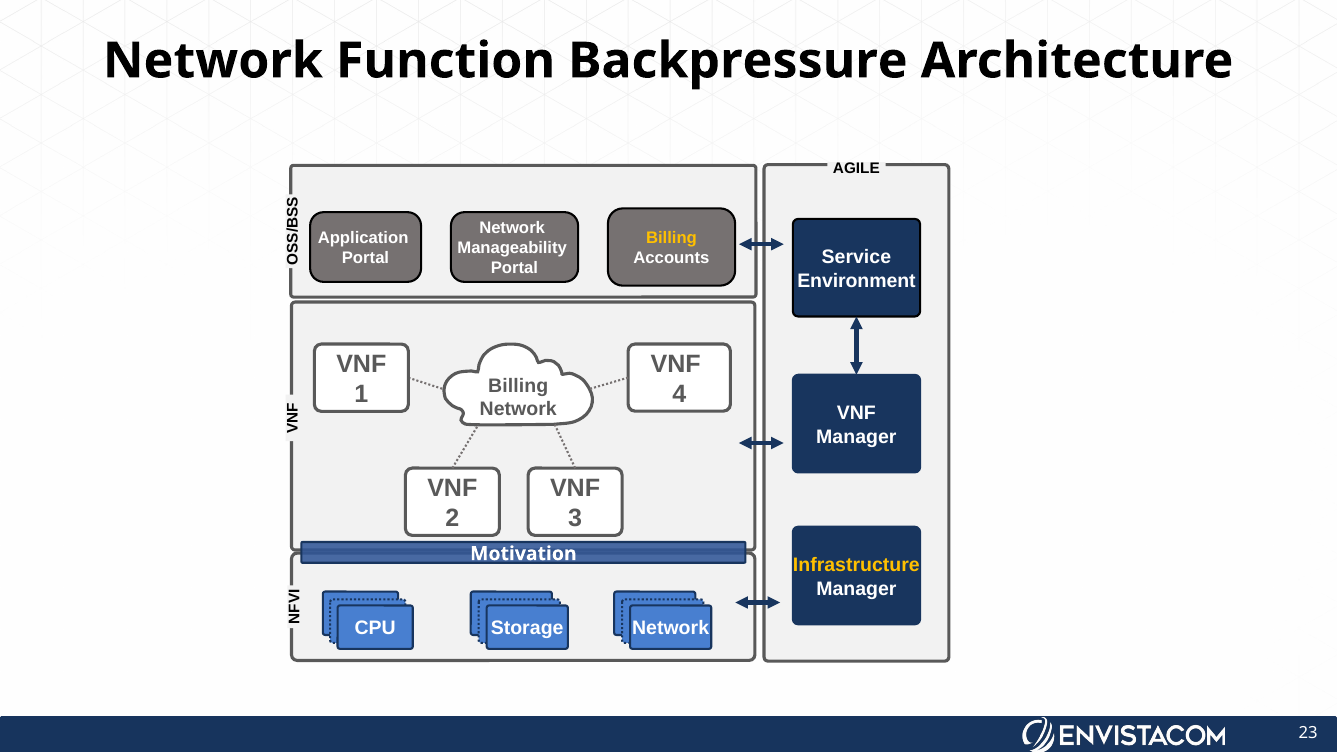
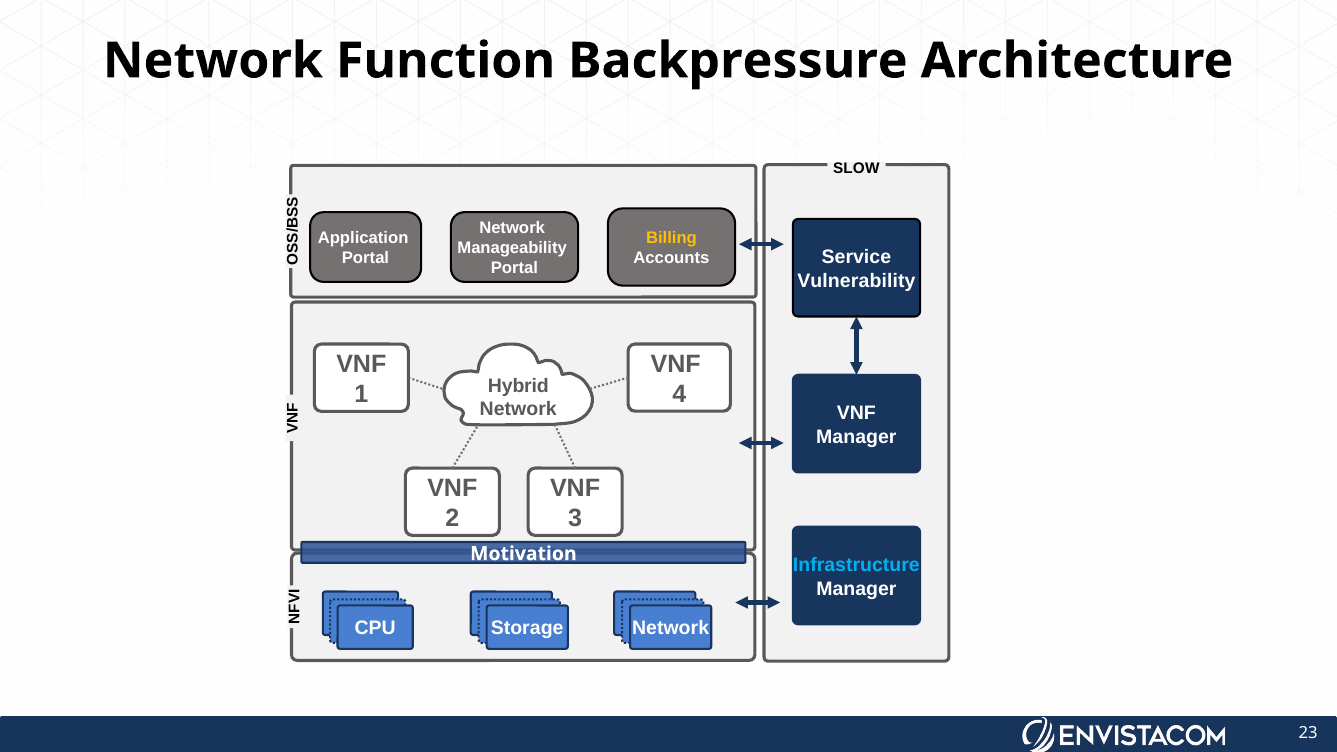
AGILE: AGILE -> SLOW
Environment: Environment -> Vulnerability
1 Billing: Billing -> Hybrid
Infrastructure colour: yellow -> light blue
